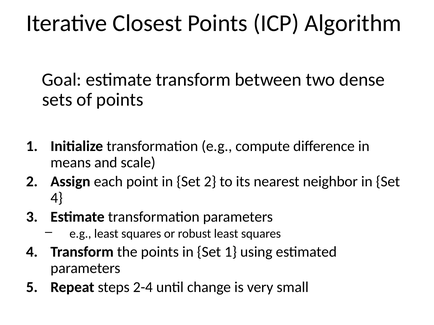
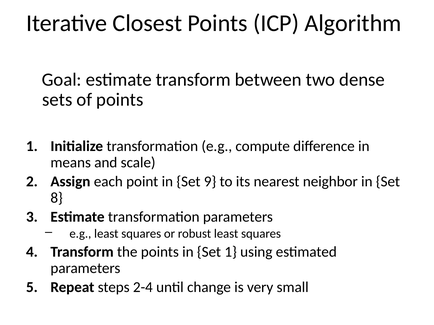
Set 2: 2 -> 9
4 at (57, 198): 4 -> 8
